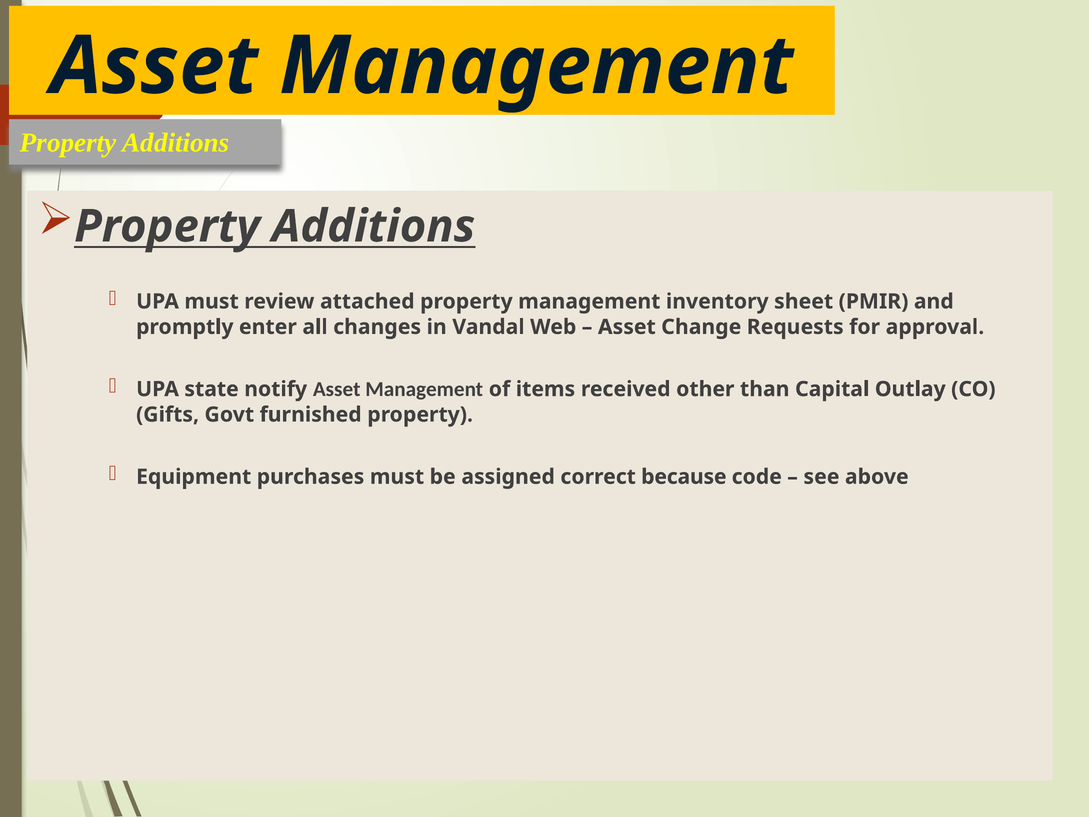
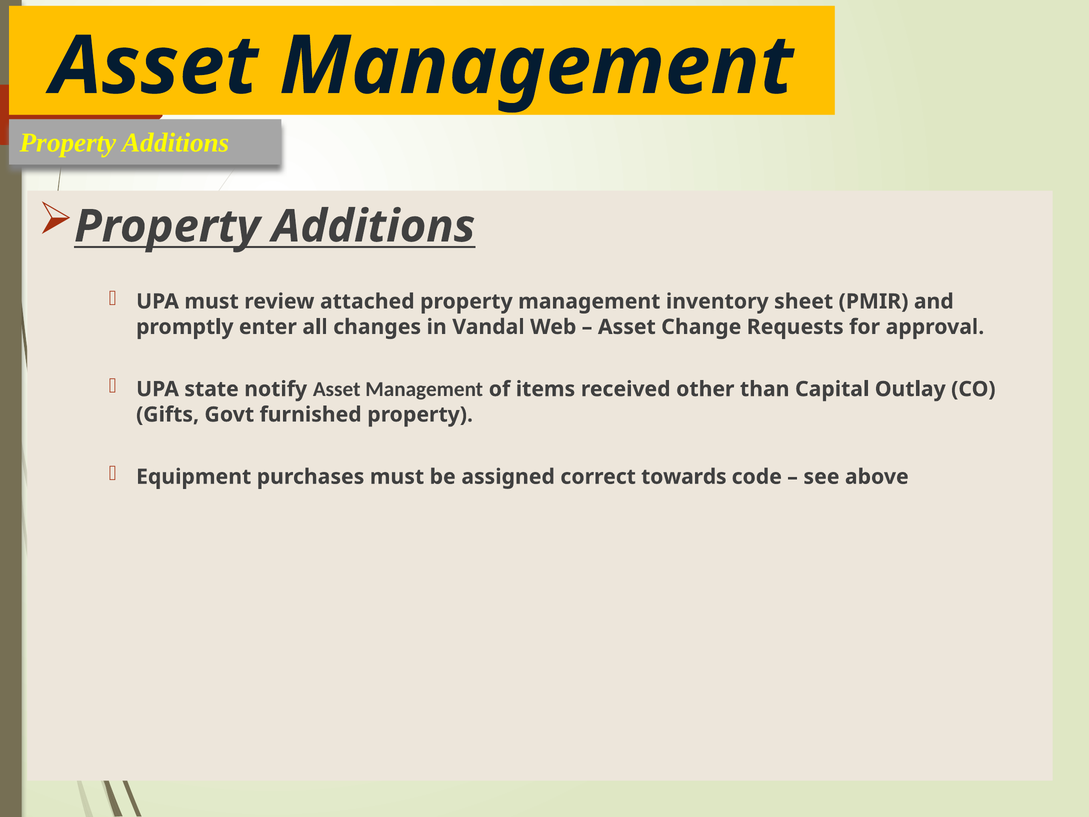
because: because -> towards
